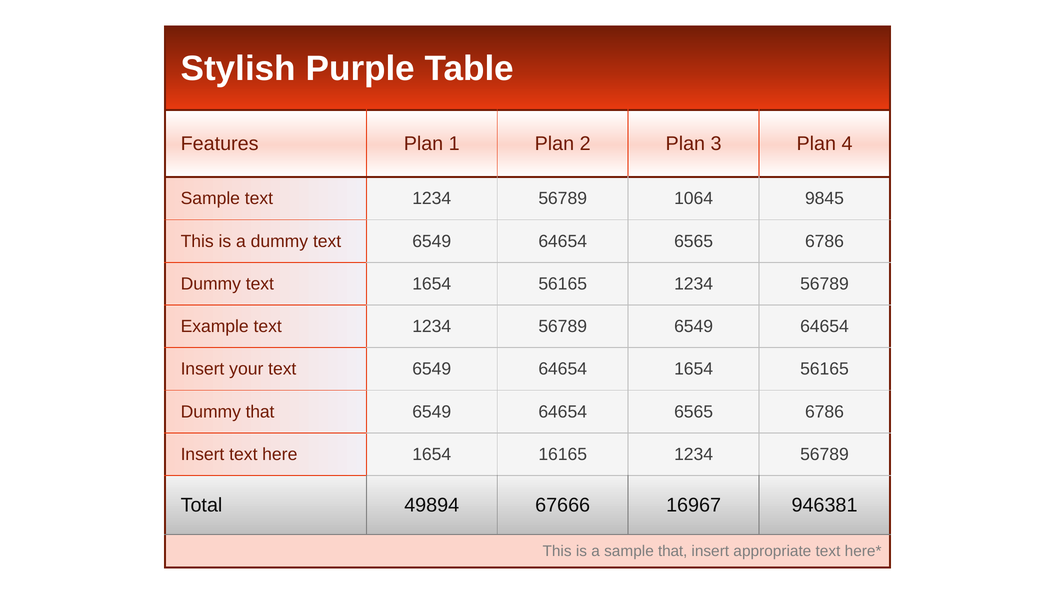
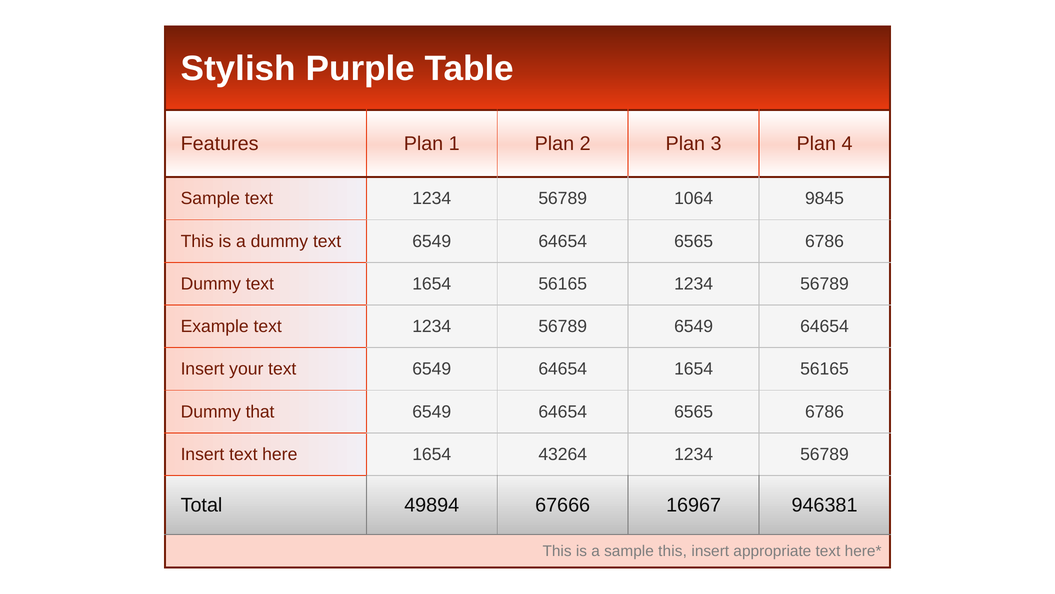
16165: 16165 -> 43264
sample that: that -> this
